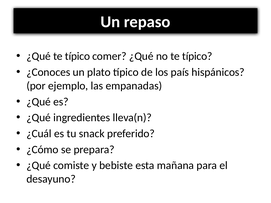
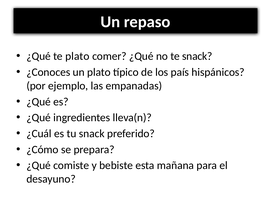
¿Qué te típico: típico -> plato
no te típico: típico -> snack
